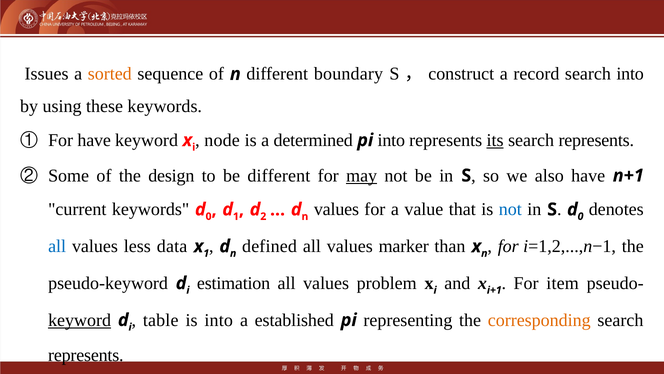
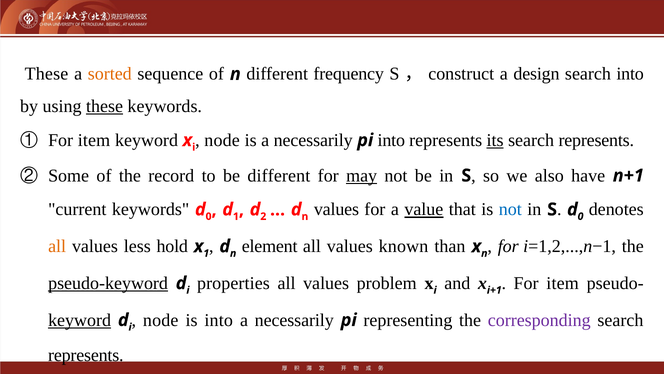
Issues at (47, 74): Issues -> These
boundary: boundary -> frequency
record: record -> design
these at (105, 106) underline: none -> present
is a determined: determined -> necessarily
have at (94, 140): have -> item
design: design -> record
value underline: none -> present
all at (57, 246) colour: blue -> orange
data: data -> hold
defined: defined -> element
marker: marker -> known
pseudo-keyword underline: none -> present
estimation: estimation -> properties
table at (161, 320): table -> node
established at (294, 320): established -> necessarily
corresponding colour: orange -> purple
